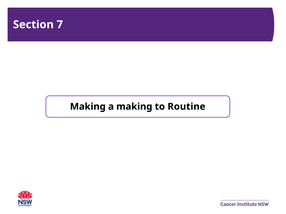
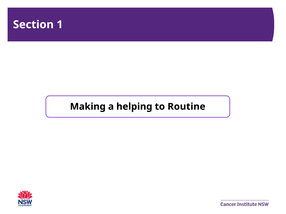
7: 7 -> 1
a making: making -> helping
